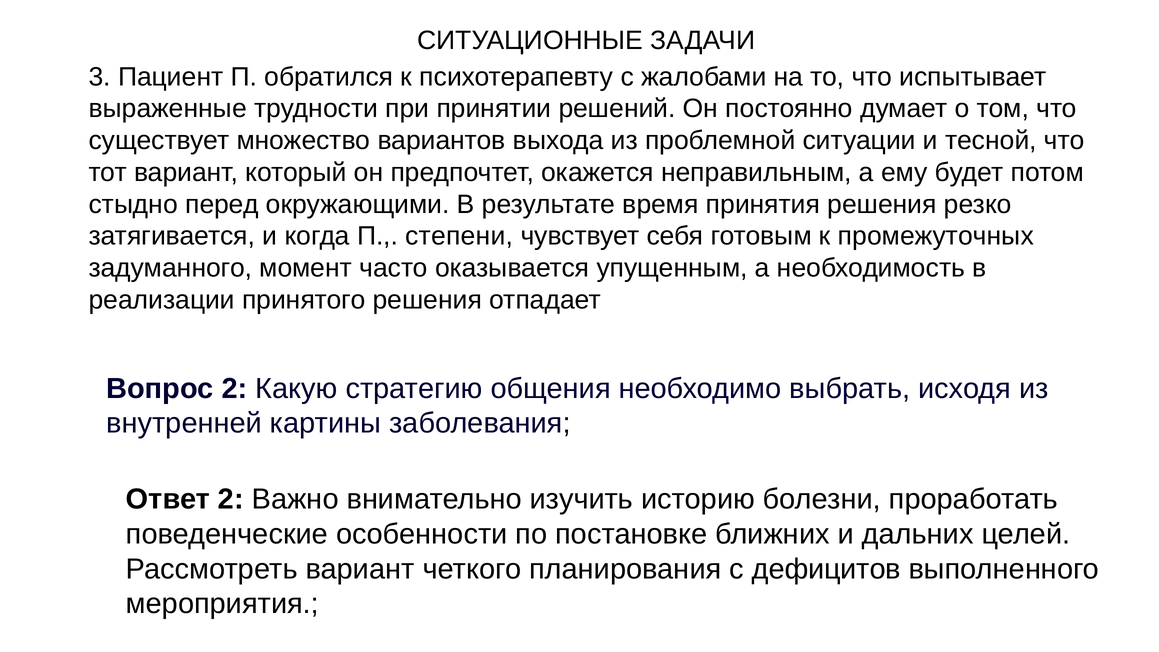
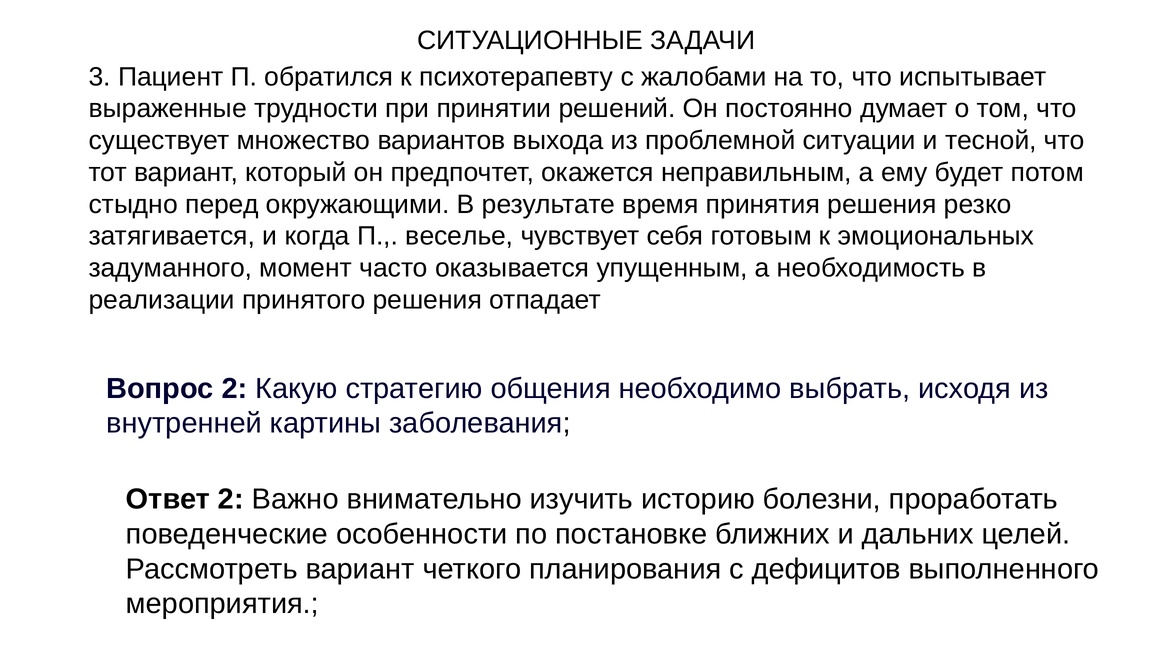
степени: степени -> веселье
промежуточных: промежуточных -> эмоциональных
